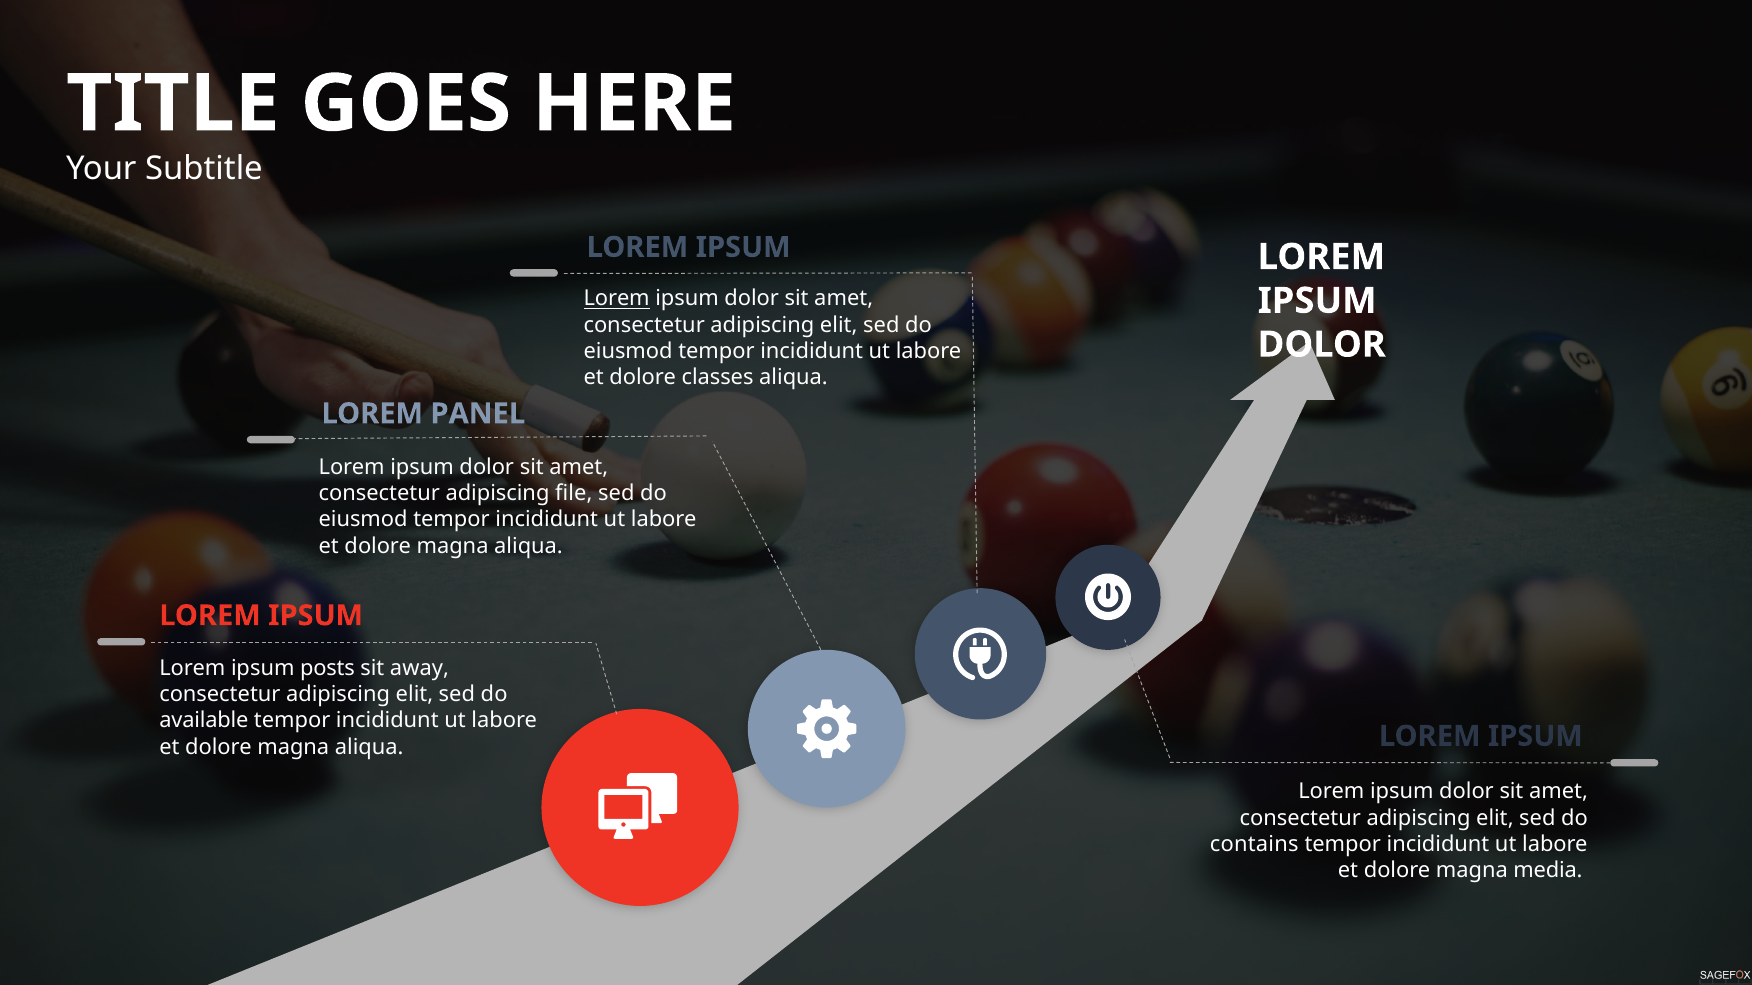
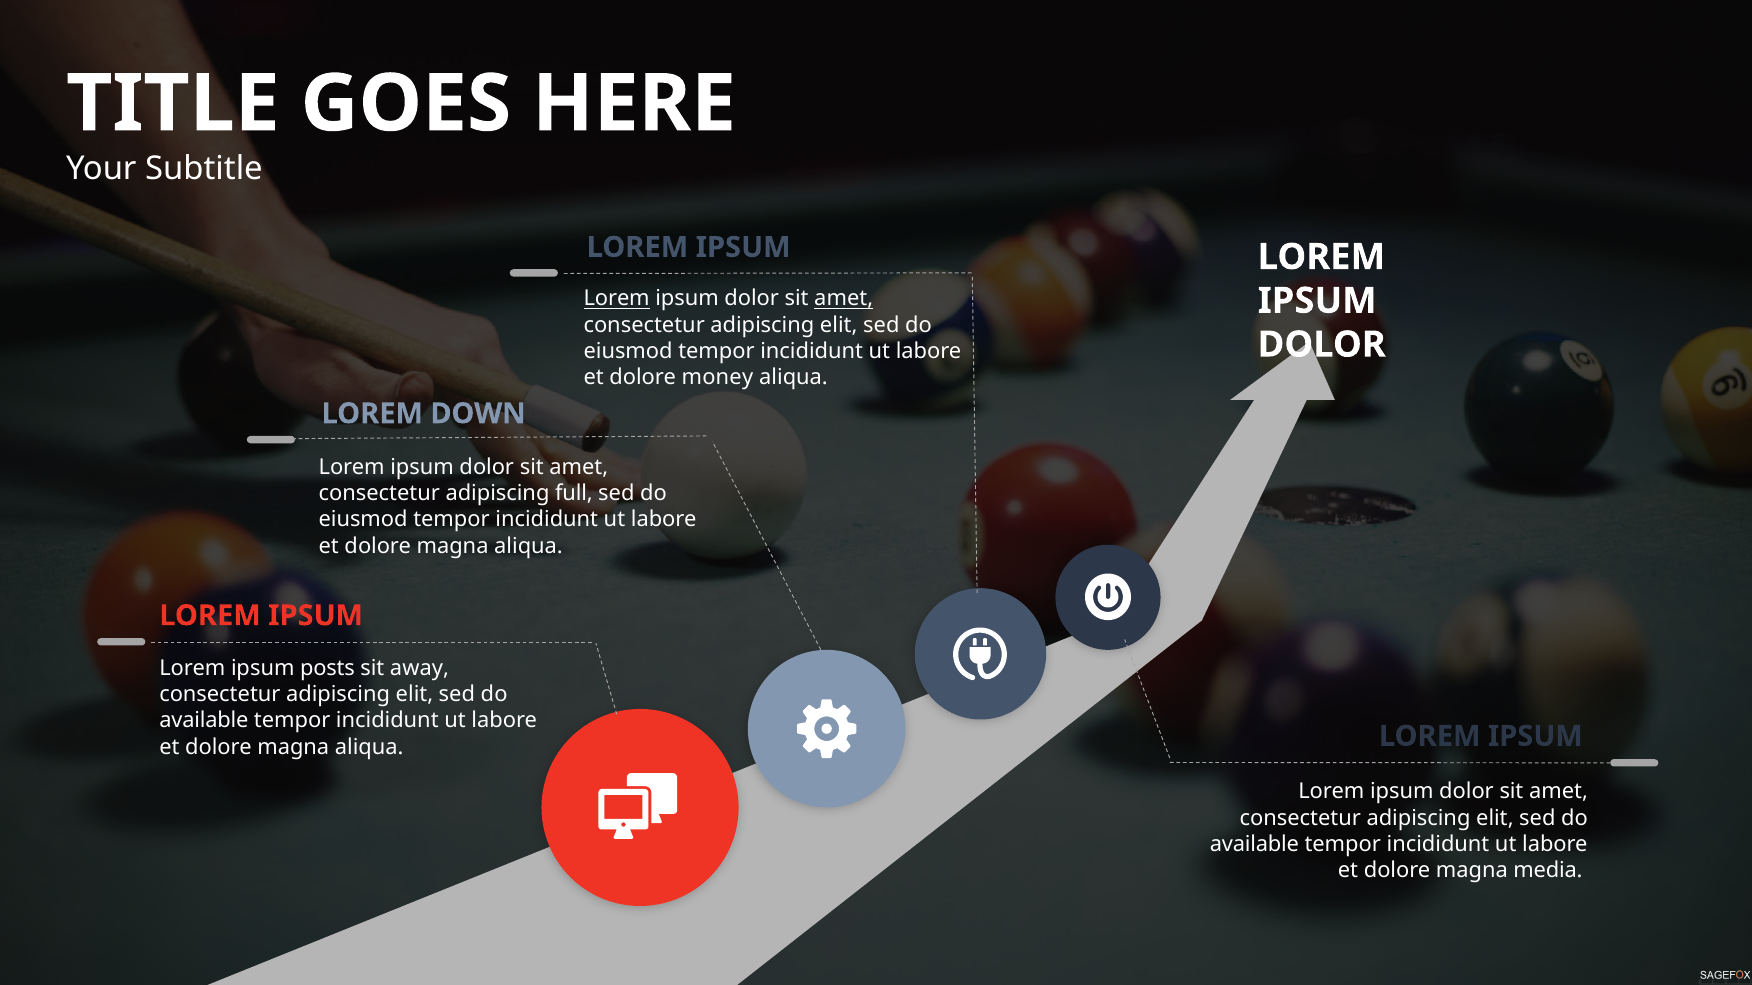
amet at (844, 299) underline: none -> present
classes: classes -> money
PANEL: PANEL -> DOWN
file: file -> full
contains at (1254, 845): contains -> available
